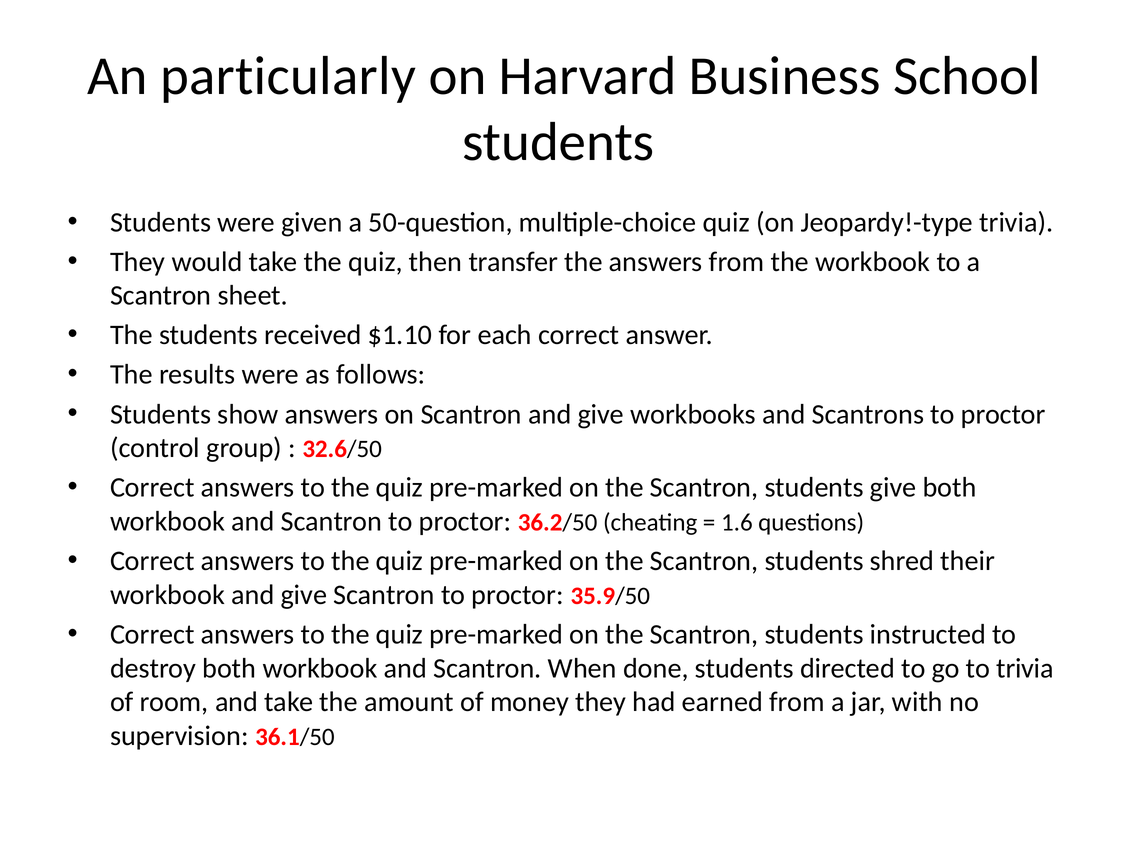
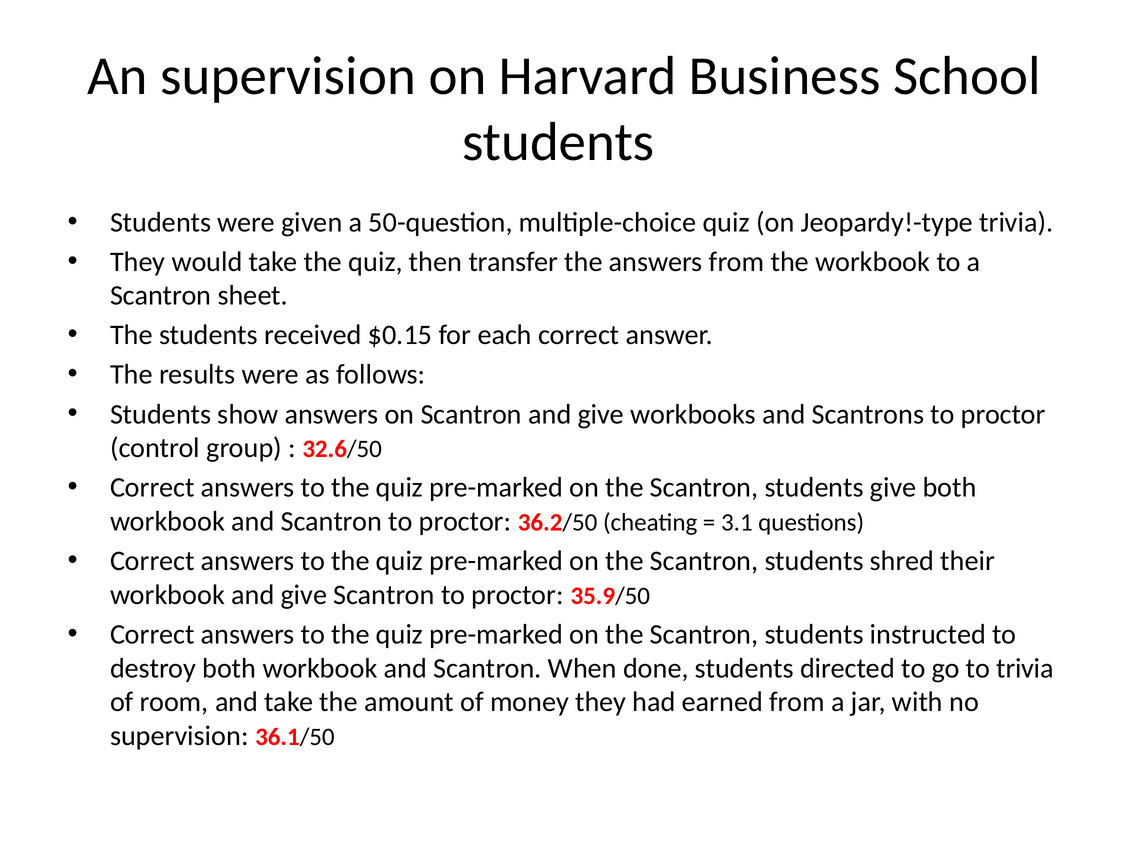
An particularly: particularly -> supervision
$1.10: $1.10 -> $0.15
1.6: 1.6 -> 3.1
